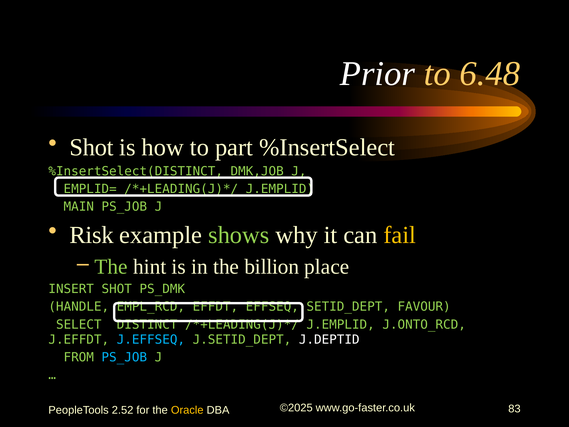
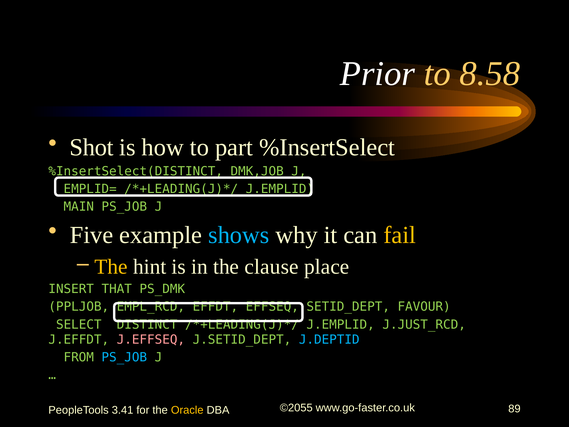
6.48: 6.48 -> 8.58
Risk: Risk -> Five
shows colour: light green -> light blue
The at (111, 267) colour: light green -> yellow
billion: billion -> clause
INSERT SHOT: SHOT -> THAT
HANDLE: HANDLE -> PPLJOB
J.ONTO_RCD: J.ONTO_RCD -> J.JUST_RCD
J.EFFSEQ colour: light blue -> pink
J.DEPTID colour: white -> light blue
2.52: 2.52 -> 3.41
©2025: ©2025 -> ©2055
83: 83 -> 89
